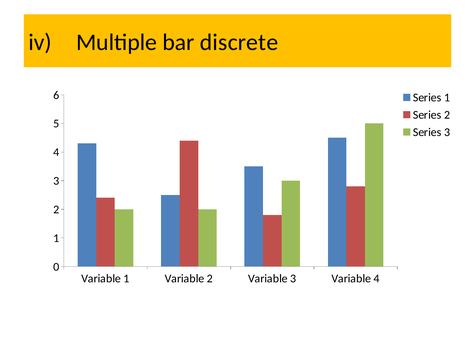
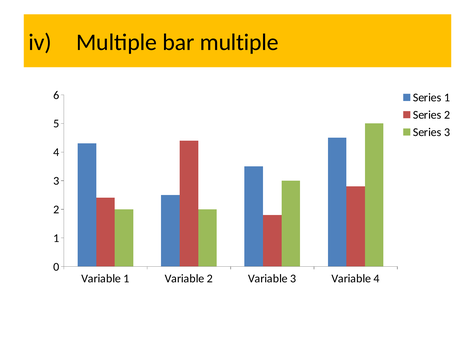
bar discrete: discrete -> multiple
